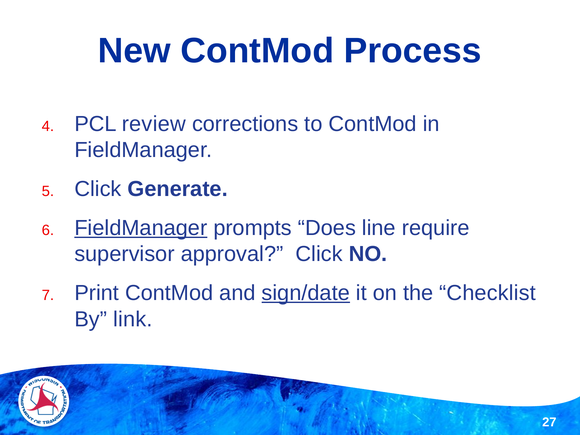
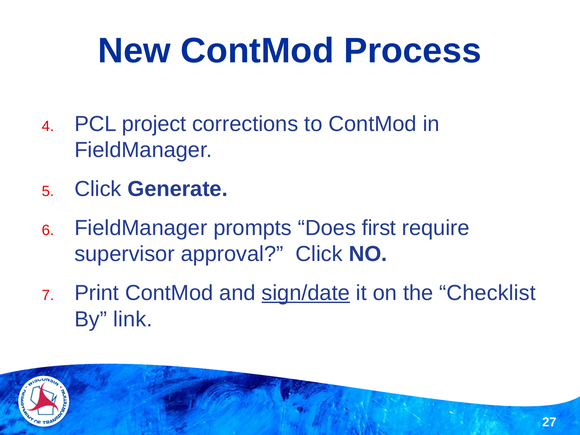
review: review -> project
FieldManager at (141, 228) underline: present -> none
line: line -> first
